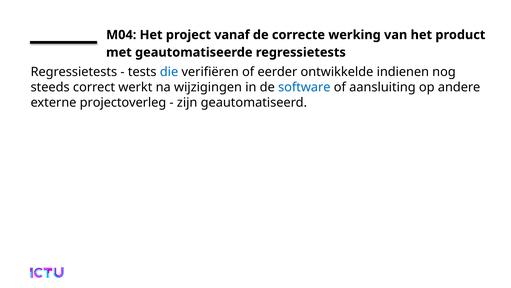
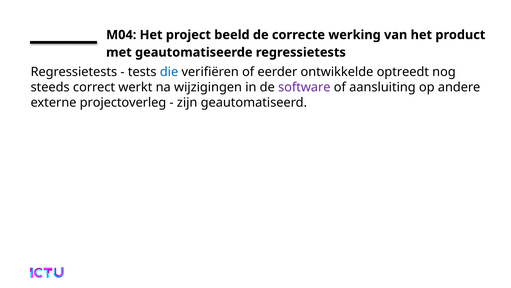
vanaf: vanaf -> beeld
indienen: indienen -> optreedt
software colour: blue -> purple
